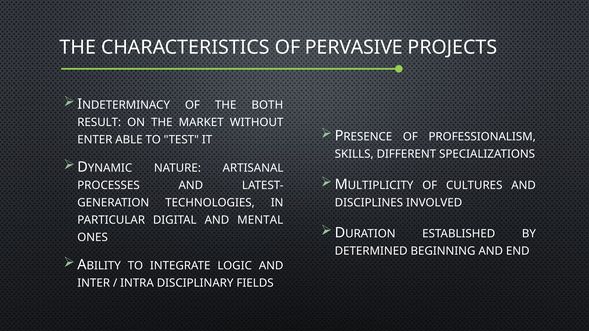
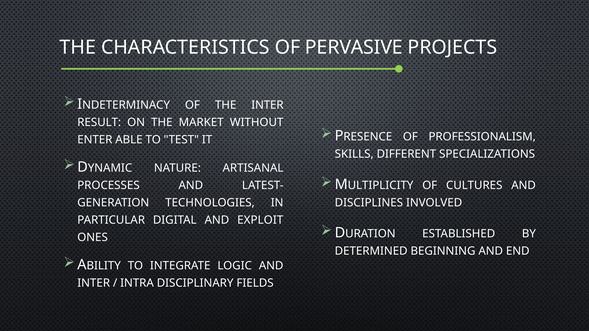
THE BOTH: BOTH -> INTER
MENTAL: MENTAL -> EXPLOIT
